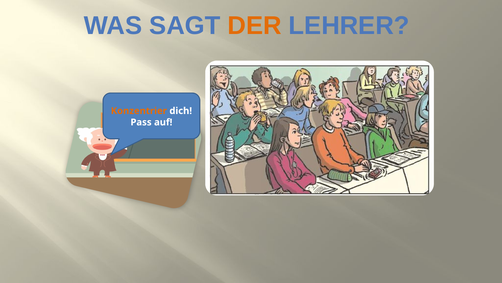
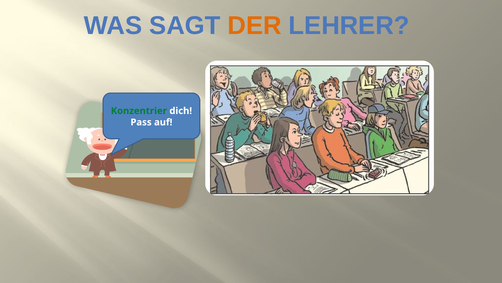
Konzentrier colour: orange -> green
